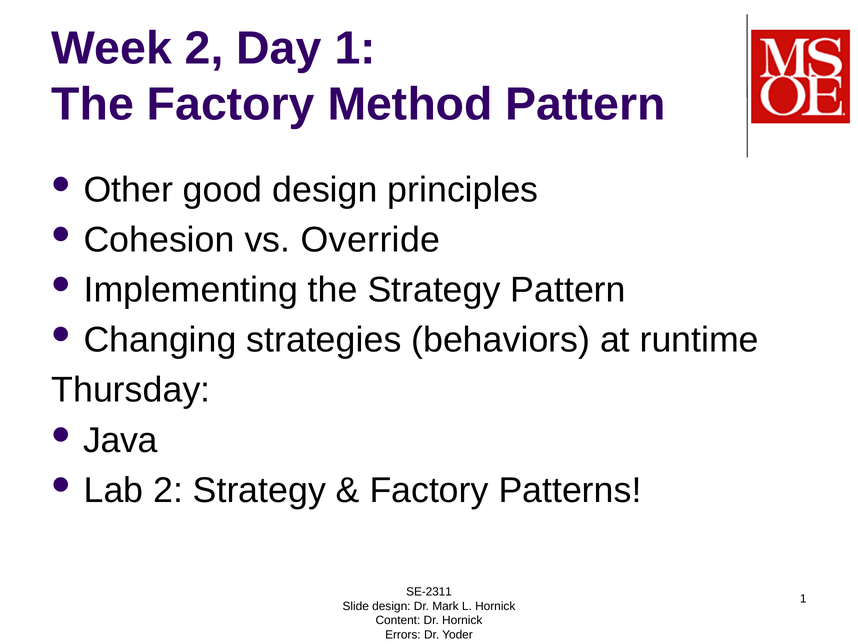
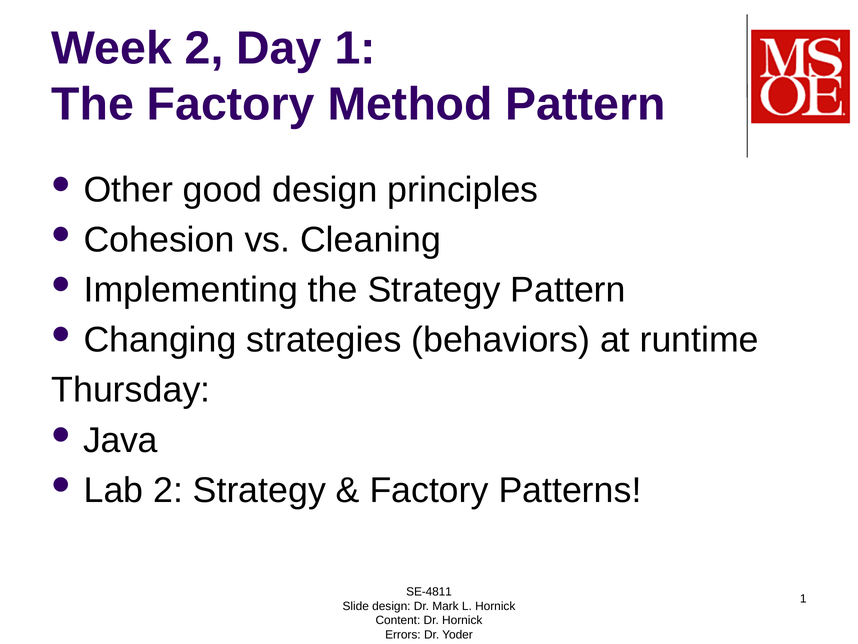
Override: Override -> Cleaning
SE-2311: SE-2311 -> SE-4811
